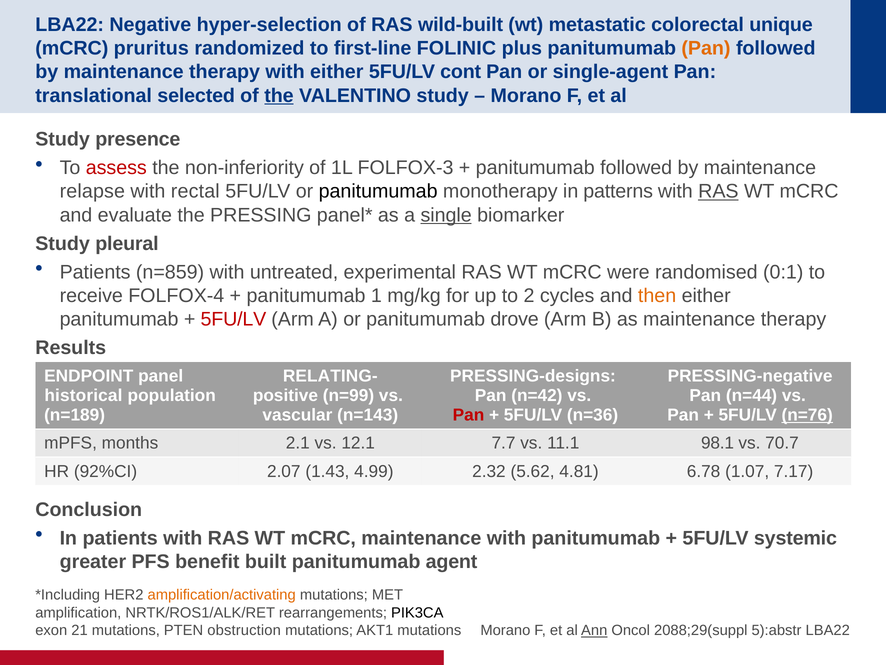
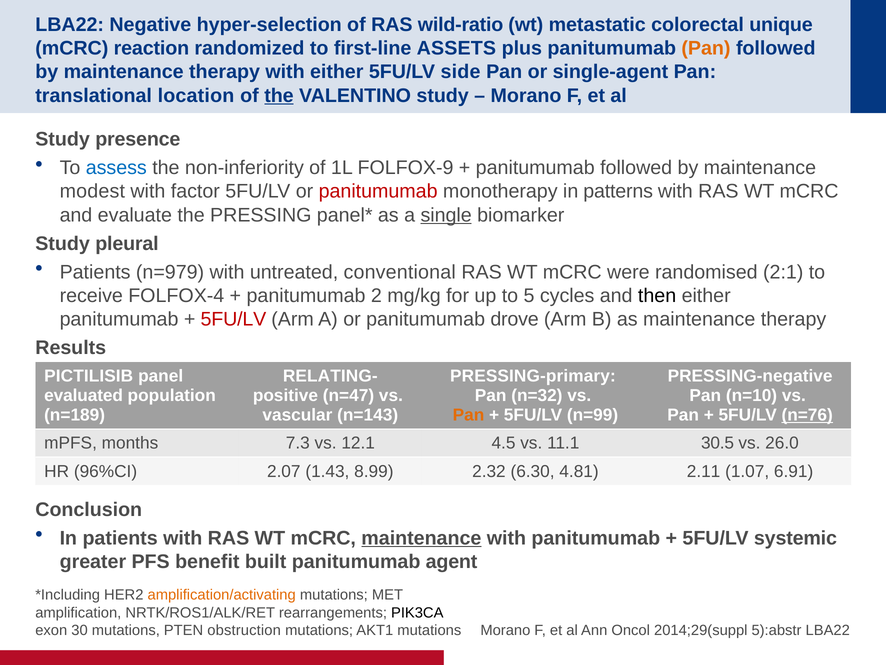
wild-built: wild-built -> wild-ratio
pruritus: pruritus -> reaction
FOLINIC: FOLINIC -> ASSETS
cont: cont -> side
selected: selected -> location
assess colour: red -> blue
FOLFOX-3: FOLFOX-3 -> FOLFOX-9
relapse: relapse -> modest
rectal: rectal -> factor
panitumumab at (378, 191) colour: black -> red
RAS at (718, 191) underline: present -> none
n=859: n=859 -> n=979
experimental: experimental -> conventional
0:1: 0:1 -> 2:1
1: 1 -> 2
2: 2 -> 5
then colour: orange -> black
ENDPOINT: ENDPOINT -> PICTILISIB
PRESSING-designs: PRESSING-designs -> PRESSING-primary
historical: historical -> evaluated
n=99: n=99 -> n=47
n=42: n=42 -> n=32
n=44: n=44 -> n=10
Pan at (468, 415) colour: red -> orange
n=36: n=36 -> n=99
2.1: 2.1 -> 7.3
7.7: 7.7 -> 4.5
98.1: 98.1 -> 30.5
70.7: 70.7 -> 26.0
92%CI: 92%CI -> 96%CI
4.99: 4.99 -> 8.99
5.62: 5.62 -> 6.30
6.78: 6.78 -> 2.11
7.17: 7.17 -> 6.91
maintenance at (421, 538) underline: none -> present
21: 21 -> 30
Ann underline: present -> none
2088;29(suppl: 2088;29(suppl -> 2014;29(suppl
